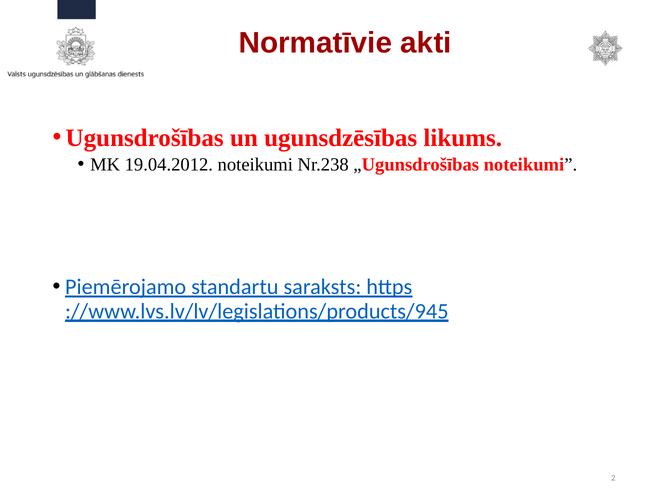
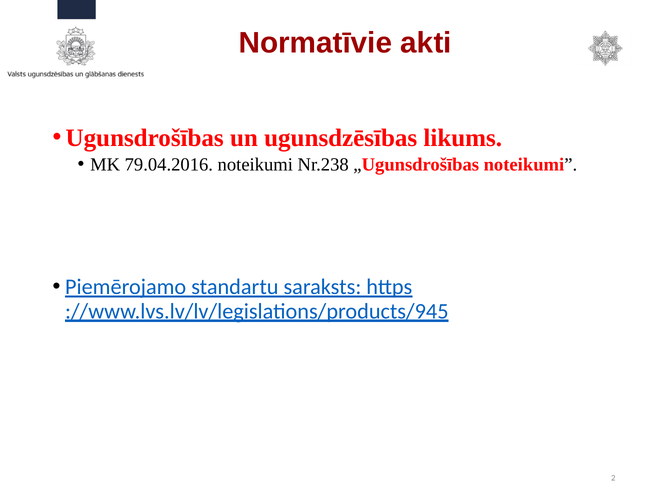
19.04.2012: 19.04.2012 -> 79.04.2016
